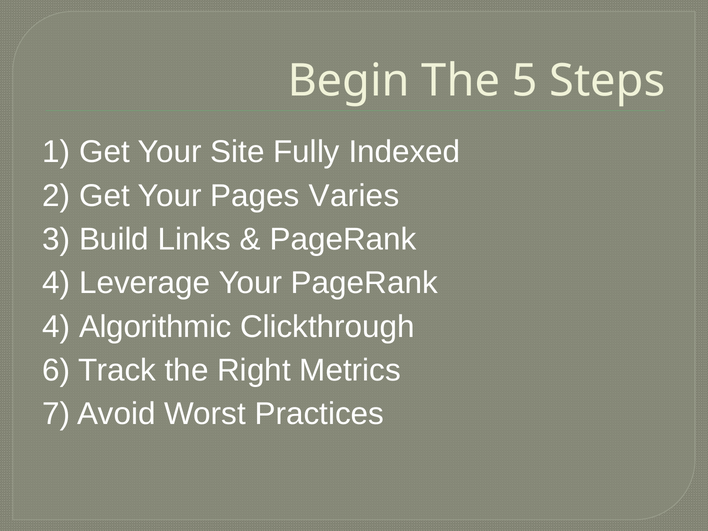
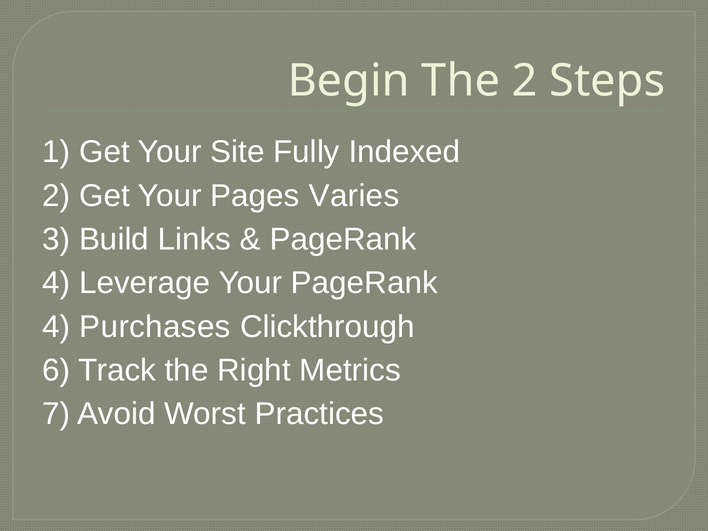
The 5: 5 -> 2
Algorithmic: Algorithmic -> Purchases
